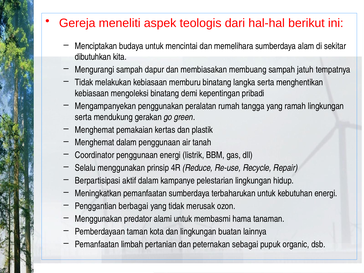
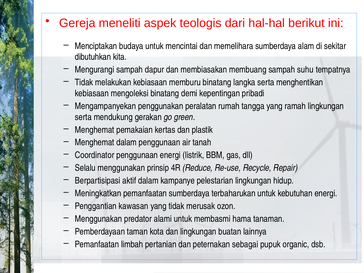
jatuh: jatuh -> suhu
berbagai: berbagai -> kawasan
